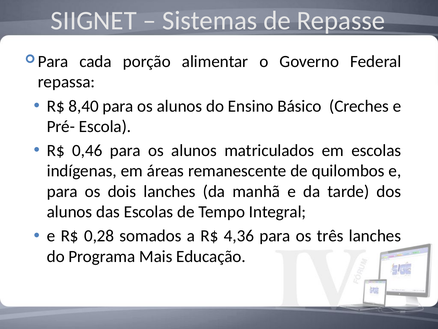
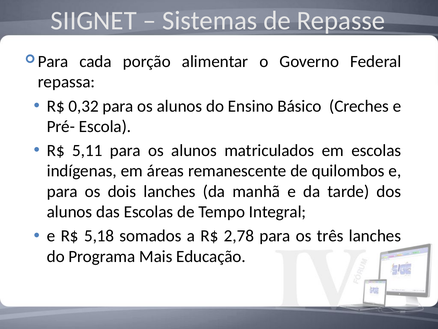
8,40: 8,40 -> 0,32
0,46: 0,46 -> 5,11
0,28: 0,28 -> 5,18
4,36: 4,36 -> 2,78
